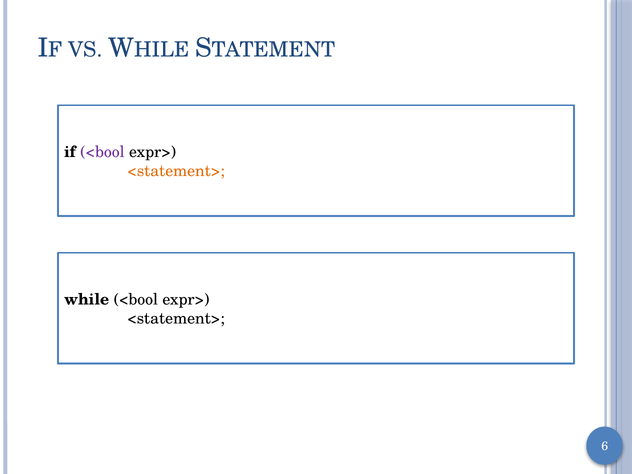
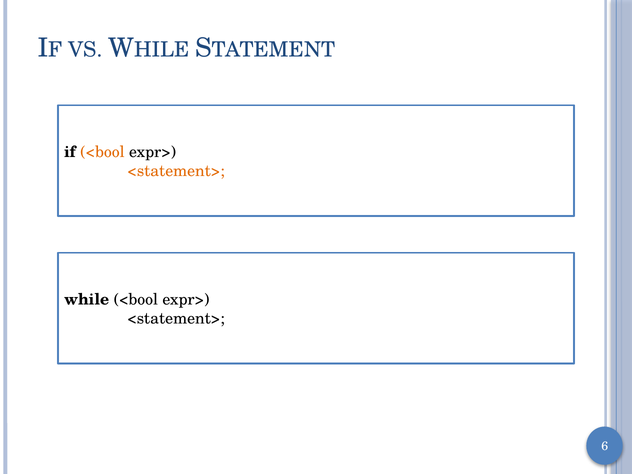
<bool at (103, 152) colour: purple -> orange
